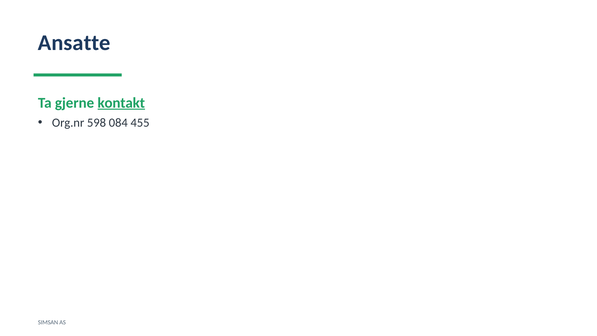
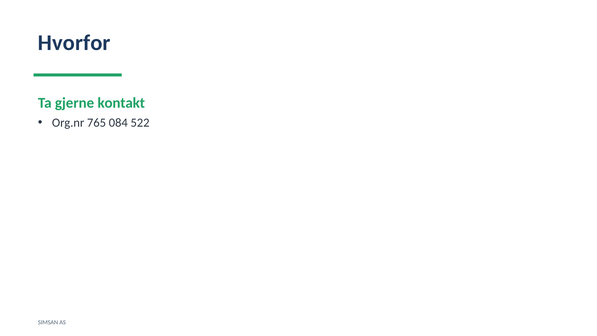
Ansatte: Ansatte -> Hvorfor
kontakt underline: present -> none
598: 598 -> 765
455: 455 -> 522
